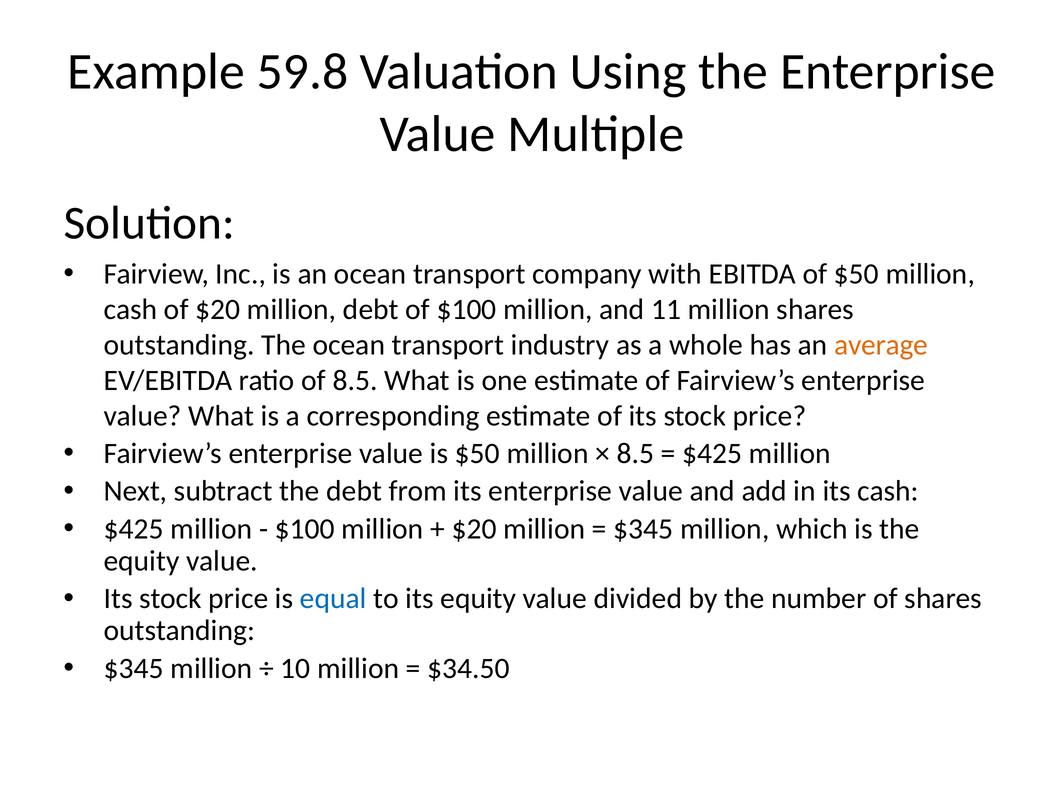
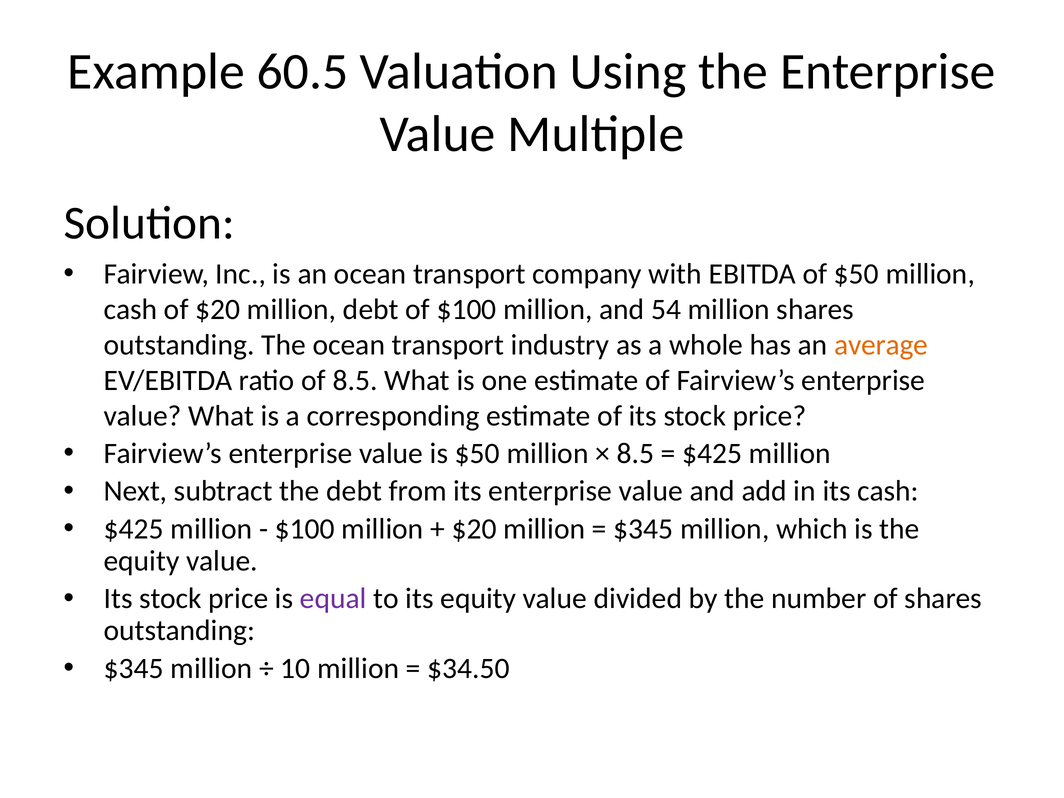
59.8: 59.8 -> 60.5
11: 11 -> 54
equal colour: blue -> purple
